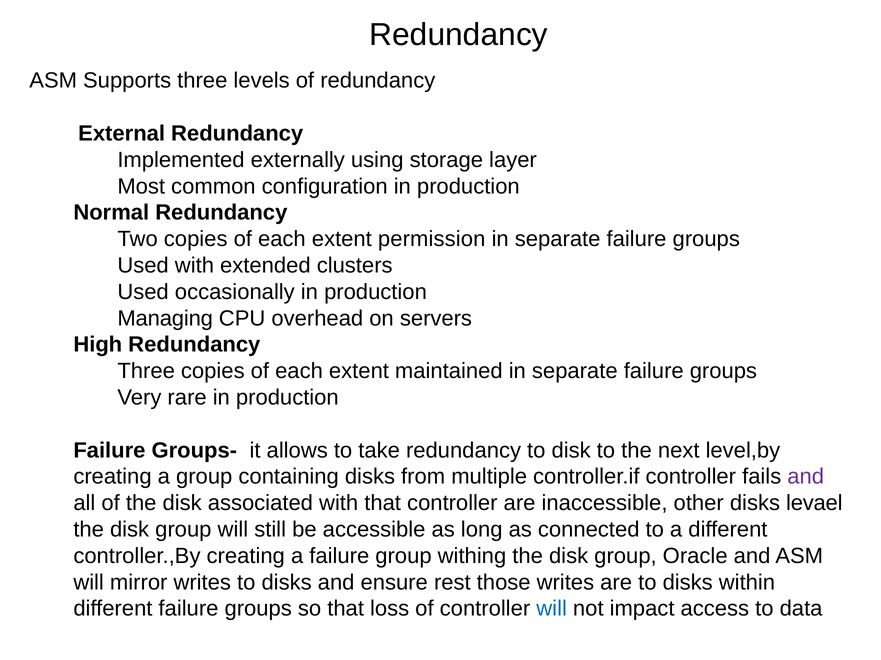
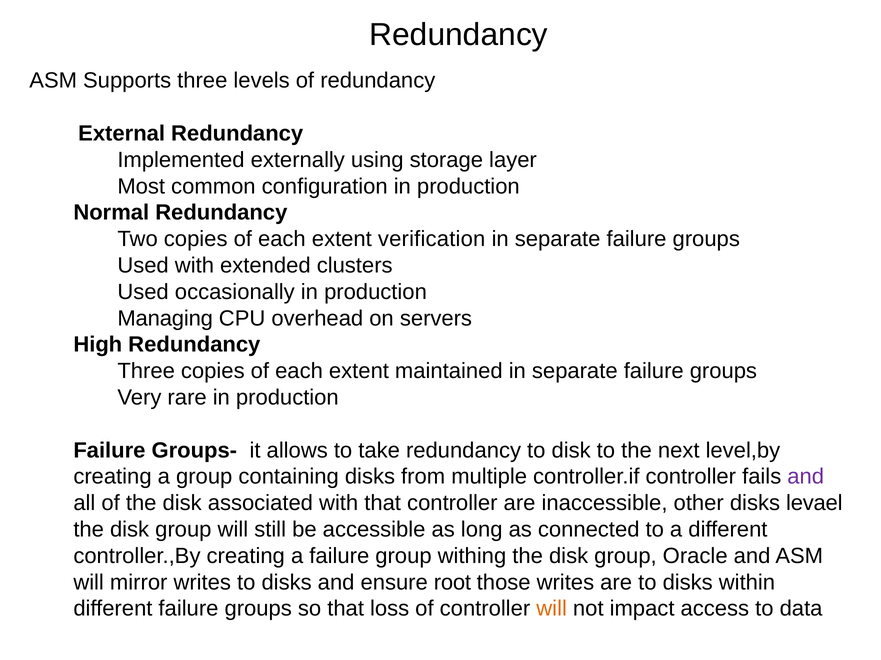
permission: permission -> verification
rest: rest -> root
will at (552, 609) colour: blue -> orange
